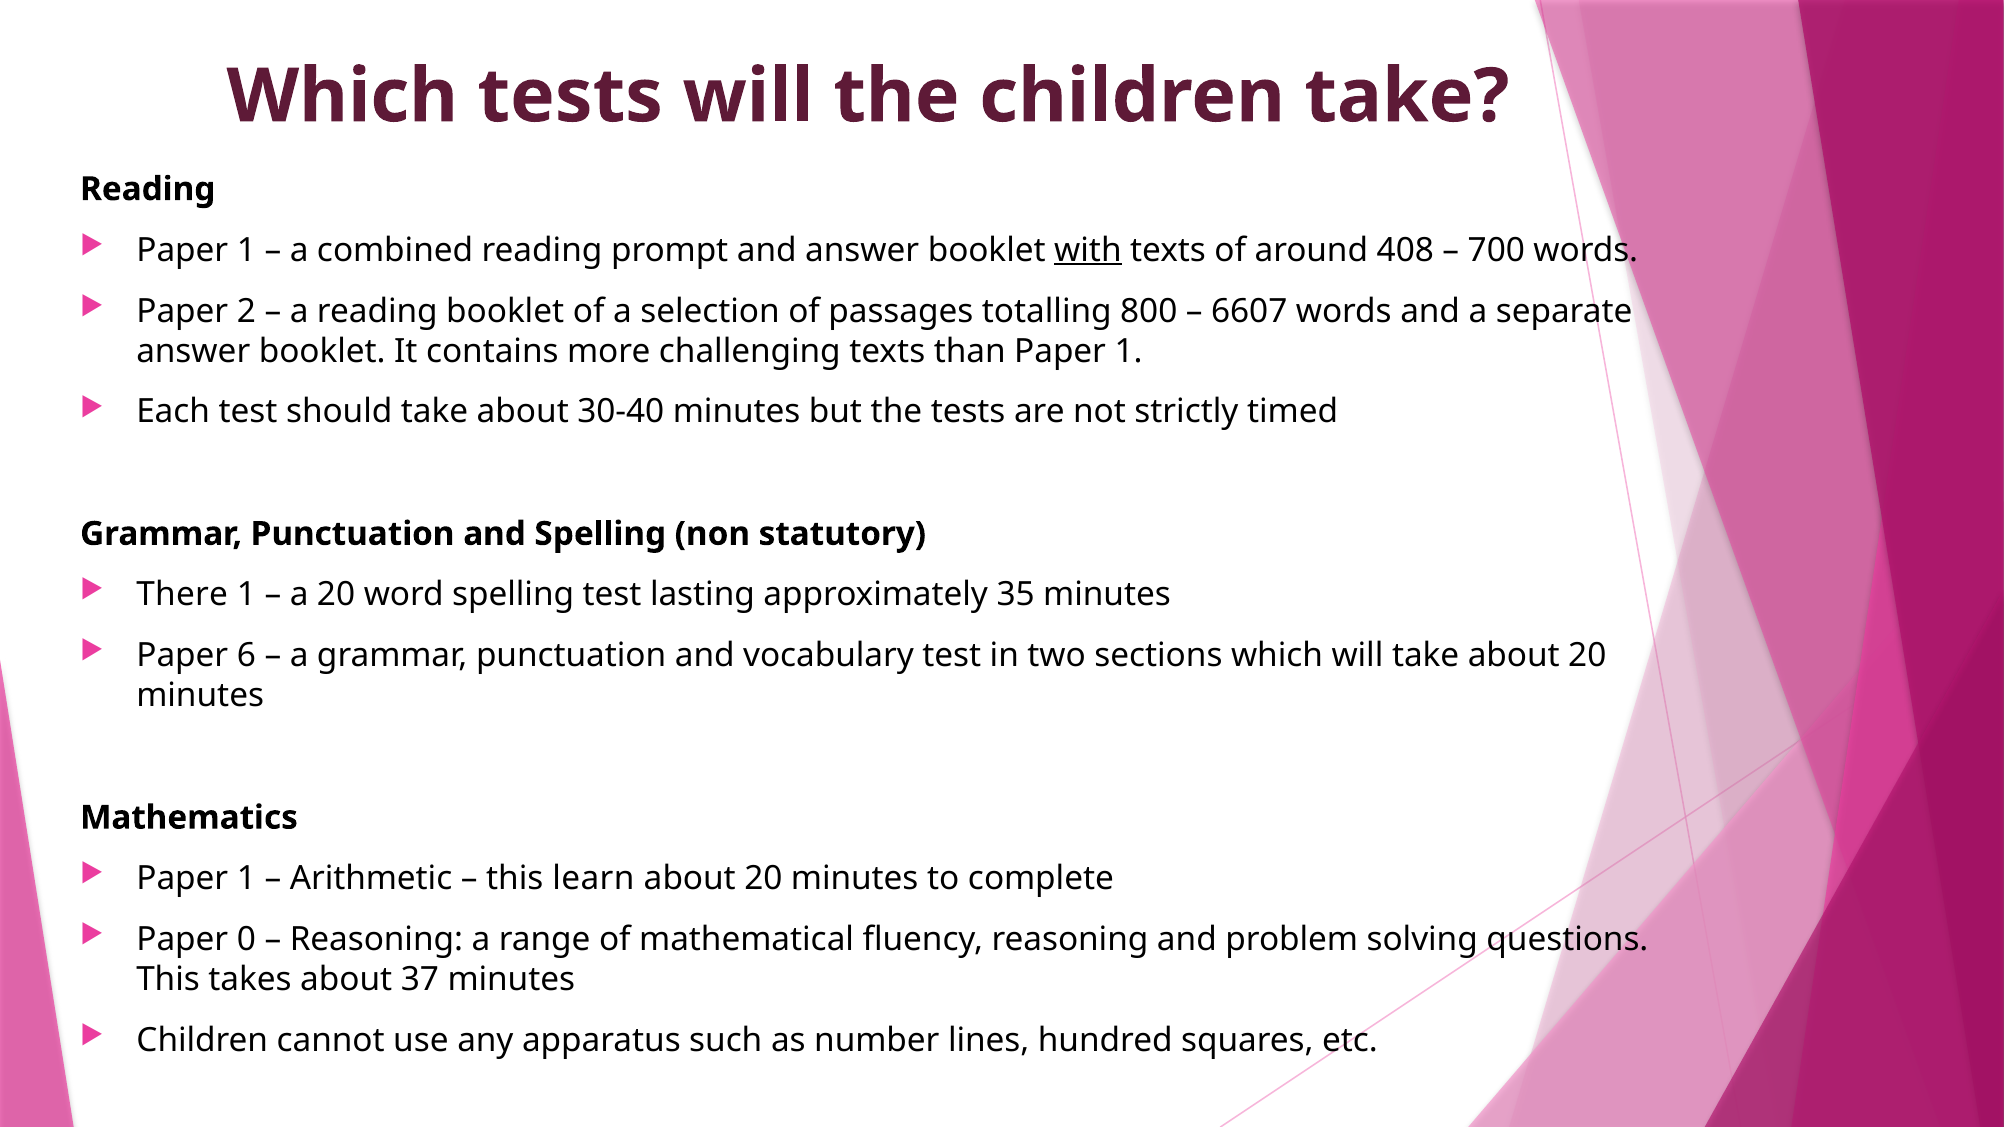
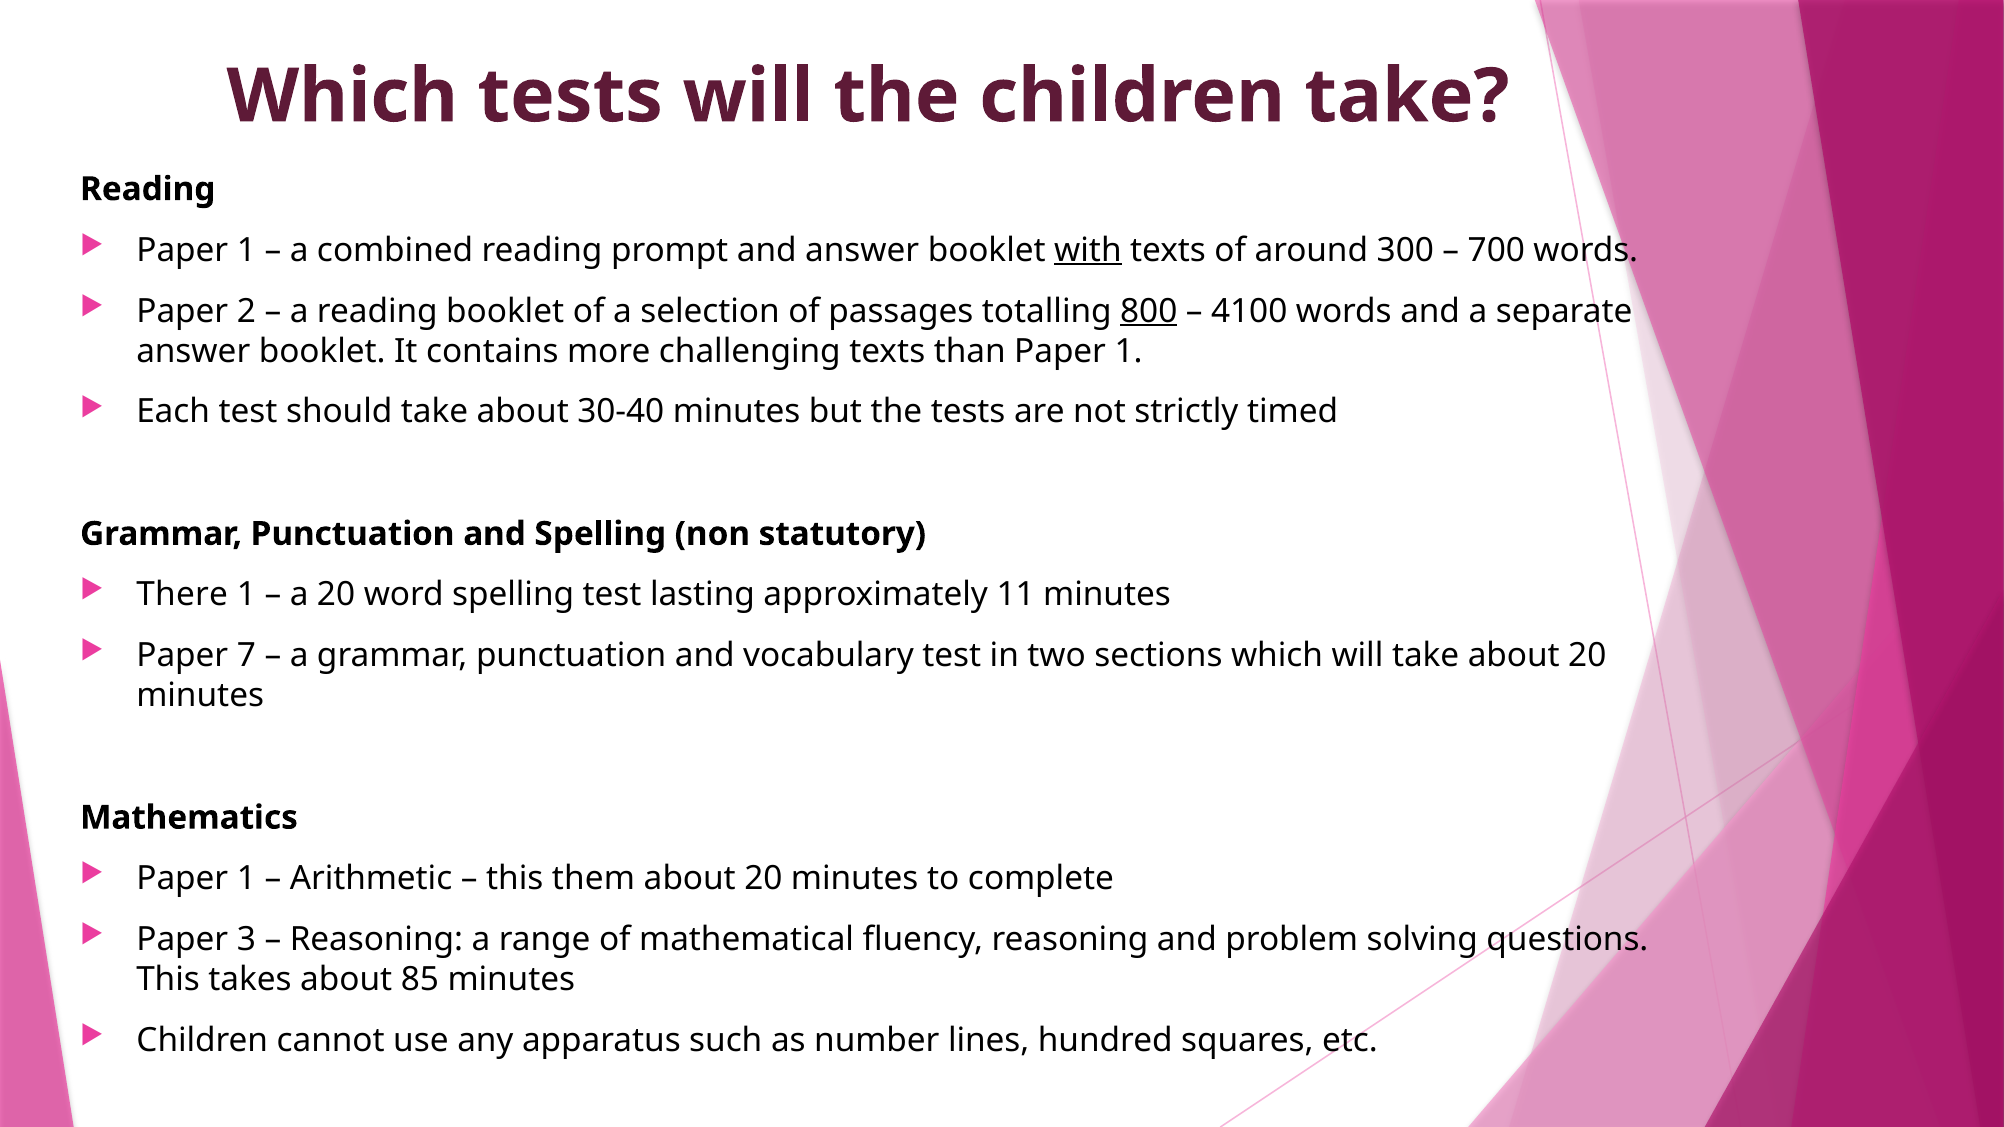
408: 408 -> 300
800 underline: none -> present
6607: 6607 -> 4100
35: 35 -> 11
6: 6 -> 7
learn: learn -> them
0: 0 -> 3
37: 37 -> 85
